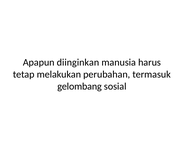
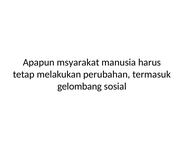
diinginkan: diinginkan -> msyarakat
